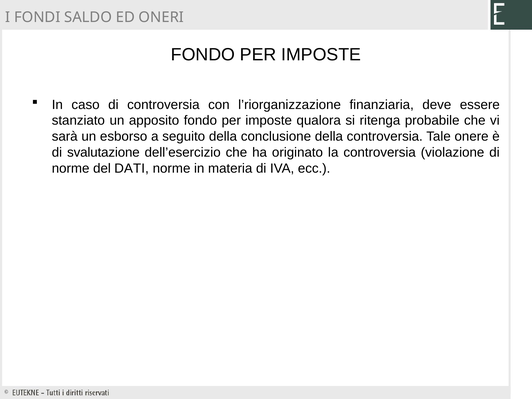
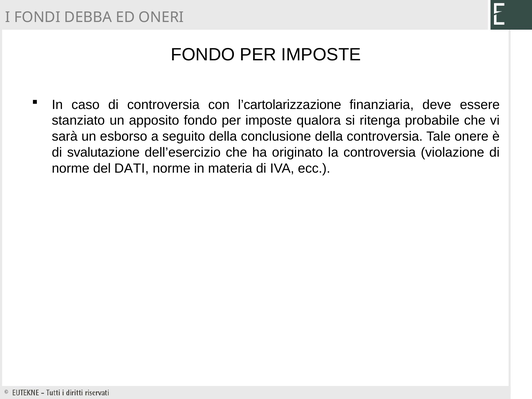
SALDO: SALDO -> DEBBA
l’riorganizzazione: l’riorganizzazione -> l’cartolarizzazione
